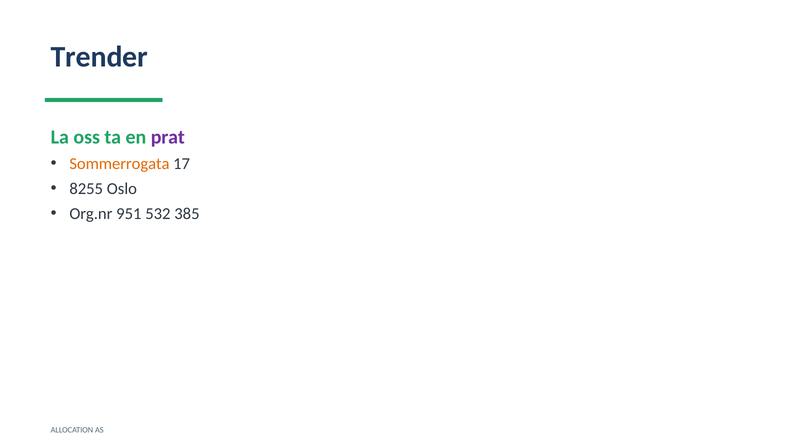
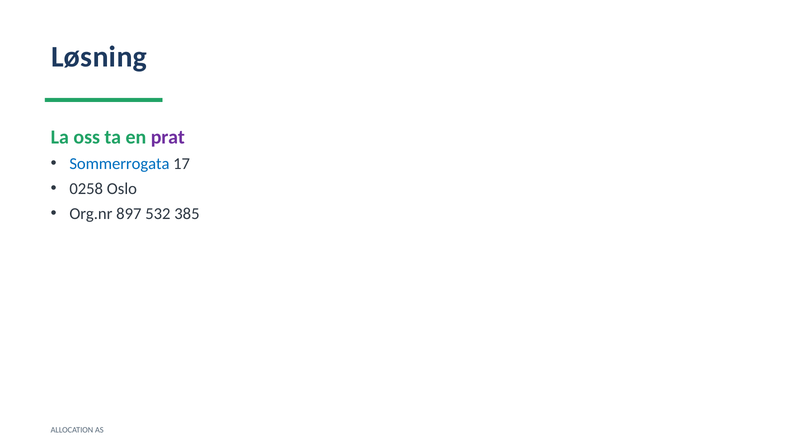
Trender: Trender -> Løsning
Sommerrogata colour: orange -> blue
8255: 8255 -> 0258
951: 951 -> 897
